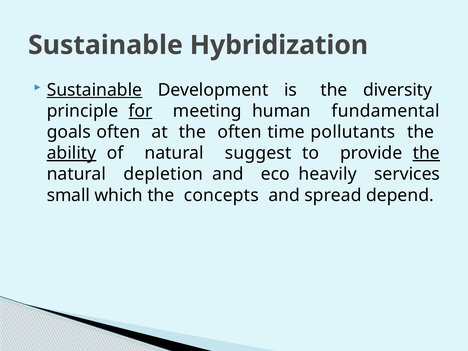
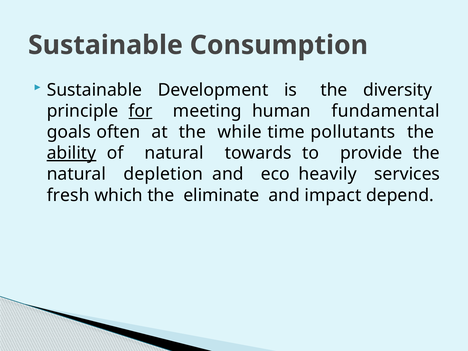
Hybridization: Hybridization -> Consumption
Sustainable at (94, 90) underline: present -> none
the often: often -> while
suggest: suggest -> towards
the at (426, 153) underline: present -> none
small: small -> fresh
concepts: concepts -> eliminate
spread: spread -> impact
